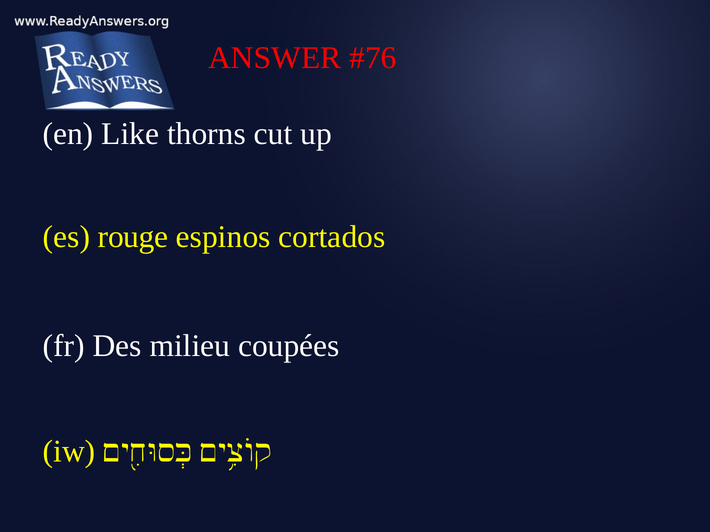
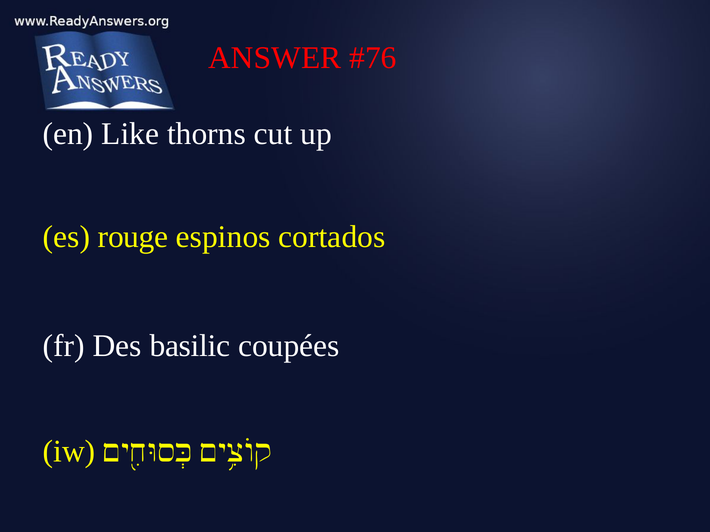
milieu: milieu -> basilic
